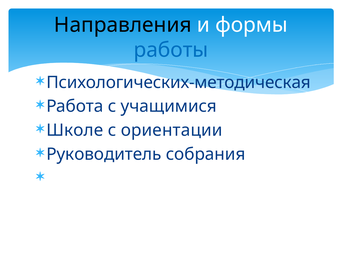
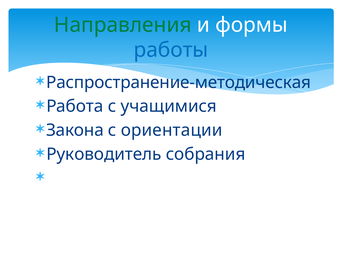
Направления colour: black -> green
Психологических-методическая: Психологических-методическая -> Распространение-методическая
Школе: Школе -> Закона
